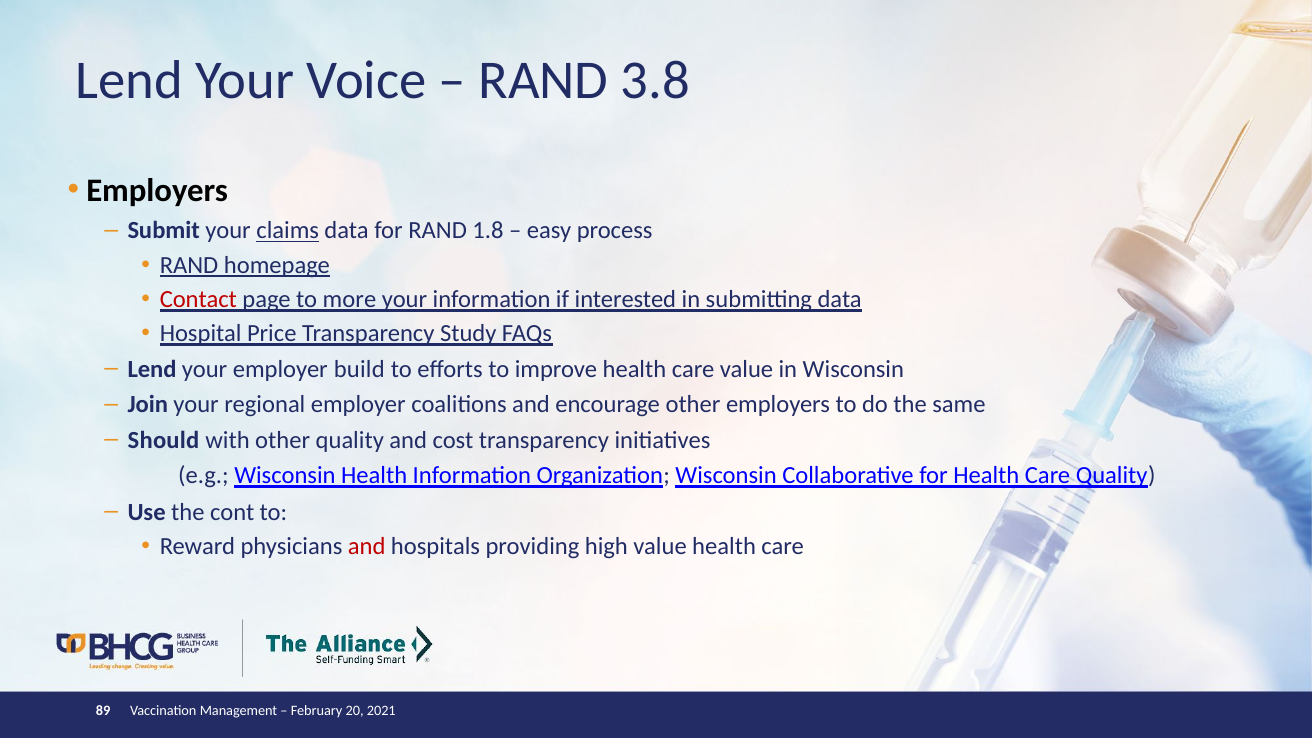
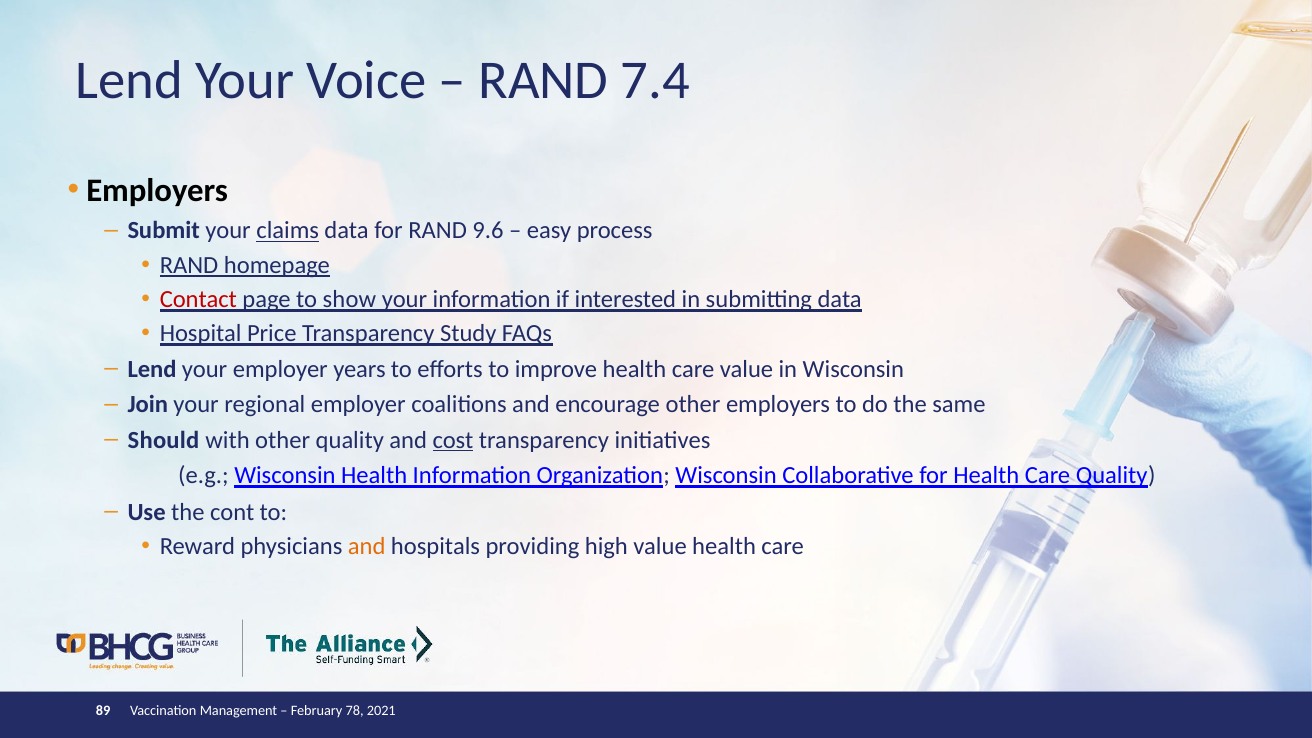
3.8: 3.8 -> 7.4
1.8: 1.8 -> 9.6
more: more -> show
build: build -> years
cost underline: none -> present
and at (367, 547) colour: red -> orange
20: 20 -> 78
